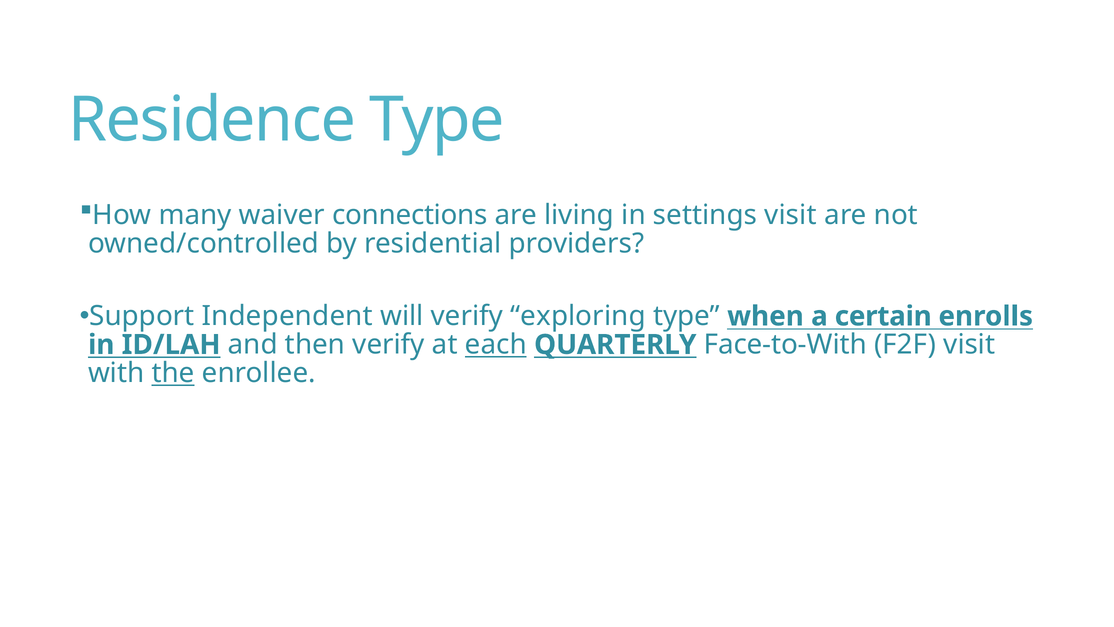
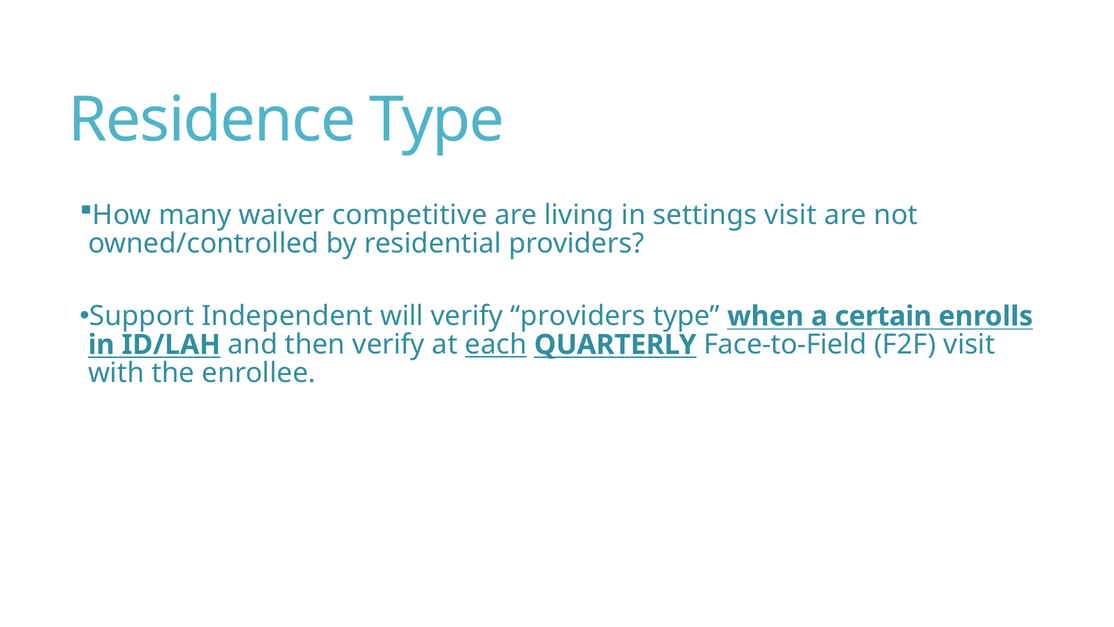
connections: connections -> competitive
verify exploring: exploring -> providers
Face-to-With: Face-to-With -> Face-to-Field
the underline: present -> none
